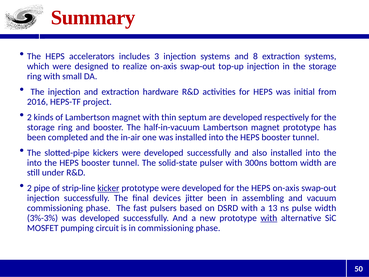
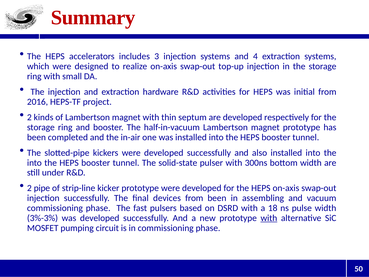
8: 8 -> 4
kicker underline: present -> none
devices jitter: jitter -> from
13: 13 -> 18
